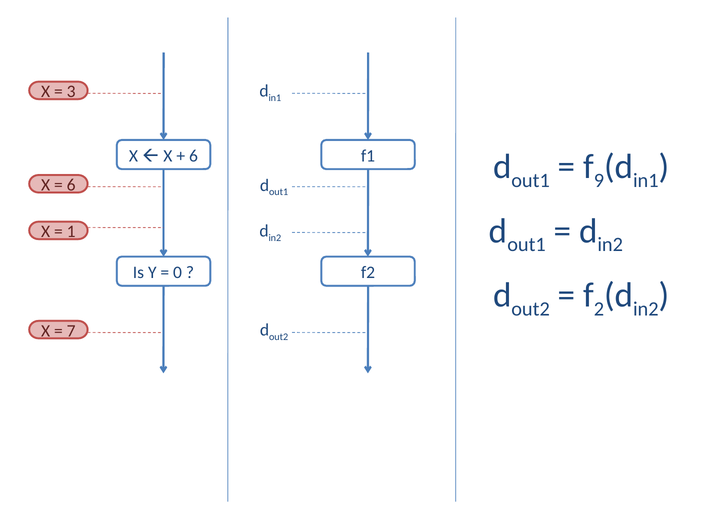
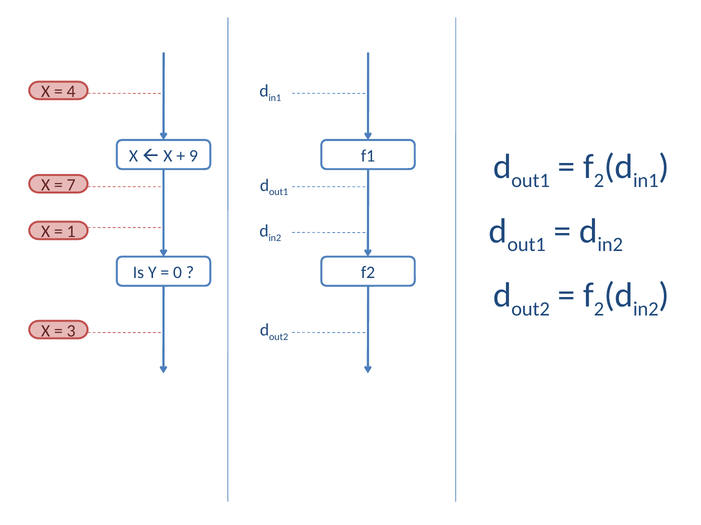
3: 3 -> 4
6 at (194, 156): 6 -> 9
9 at (599, 181): 9 -> 2
6 at (71, 185): 6 -> 7
7: 7 -> 3
